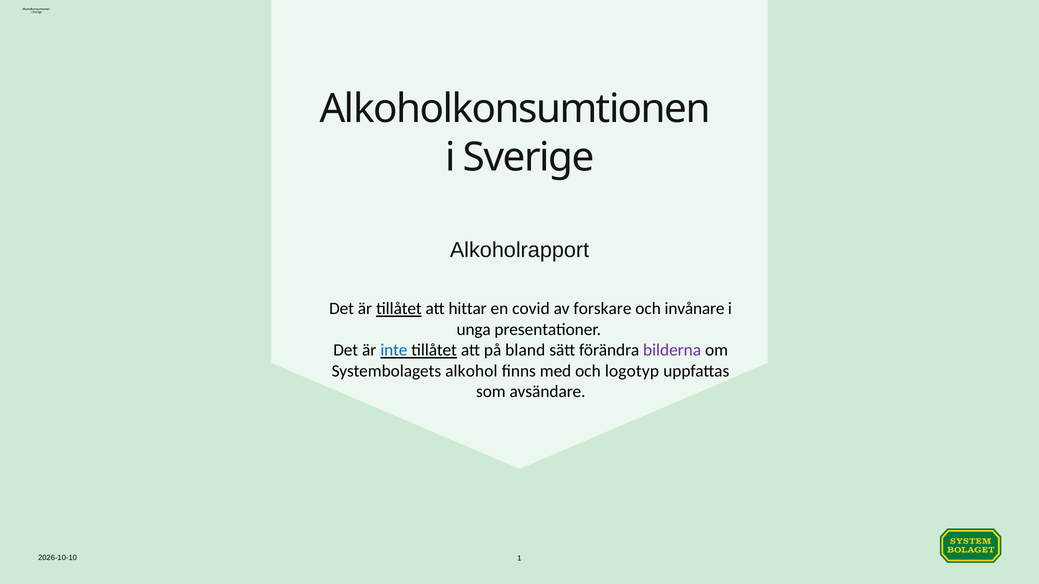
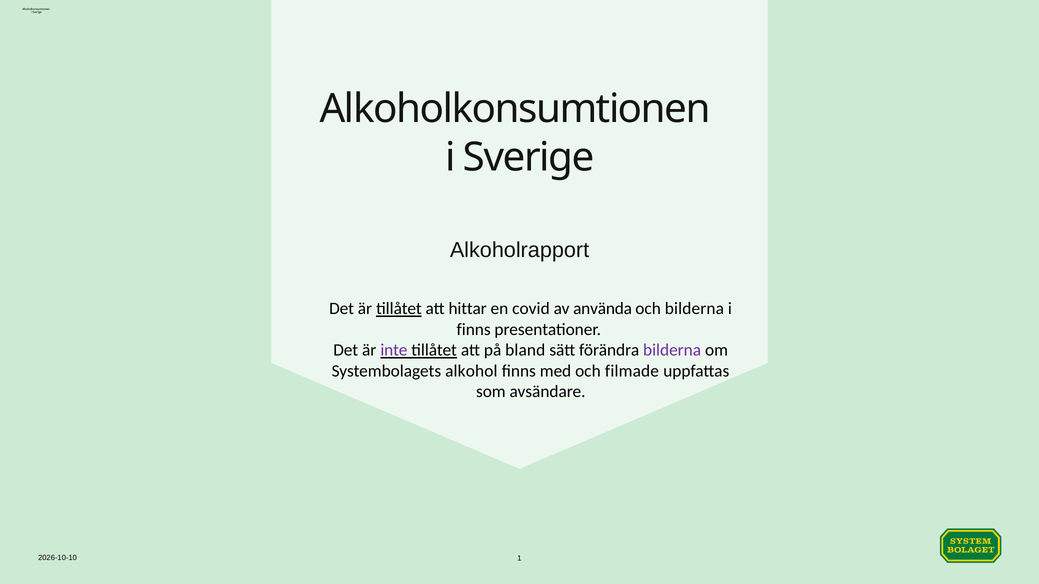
forskare: forskare -> använda
och invånare: invånare -> bilderna
unga at (474, 330): unga -> finns
inte colour: blue -> purple
logotyp: logotyp -> filmade
